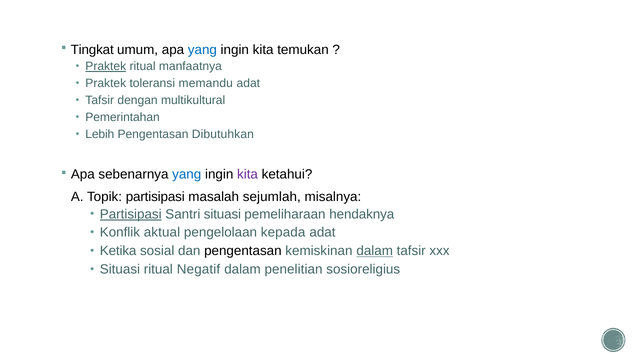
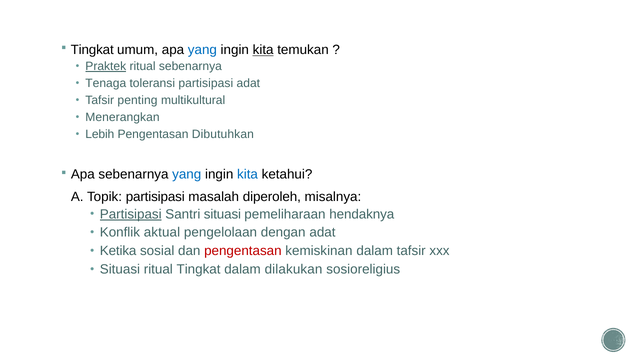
kita at (263, 50) underline: none -> present
ritual manfaatnya: manfaatnya -> sebenarnya
Praktek at (106, 84): Praktek -> Tenaga
toleransi memandu: memandu -> partisipasi
dengan: dengan -> penting
Pemerintahan: Pemerintahan -> Menerangkan
kita at (248, 175) colour: purple -> blue
sejumlah: sejumlah -> diperoleh
kepada: kepada -> dengan
pengentasan at (243, 251) colour: black -> red
dalam at (375, 251) underline: present -> none
ritual Negatif: Negatif -> Tingkat
penelitian: penelitian -> dilakukan
